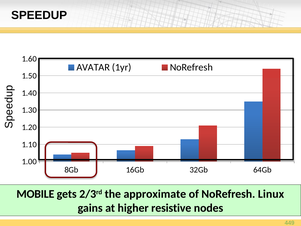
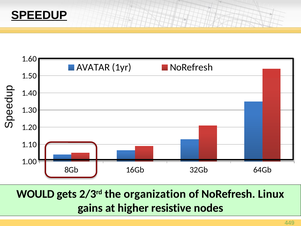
SPEEDUP underline: none -> present
MOBILE: MOBILE -> WOULD
approximate: approximate -> organization
